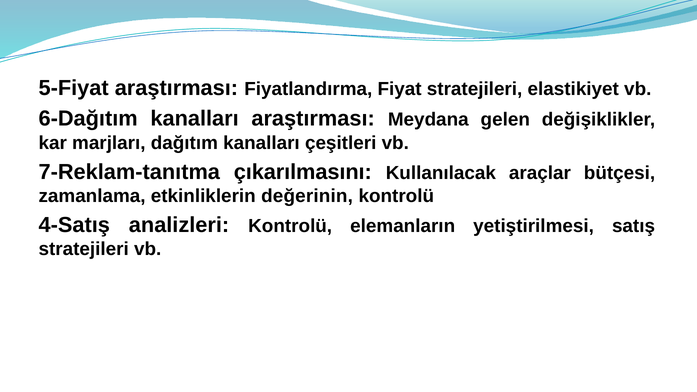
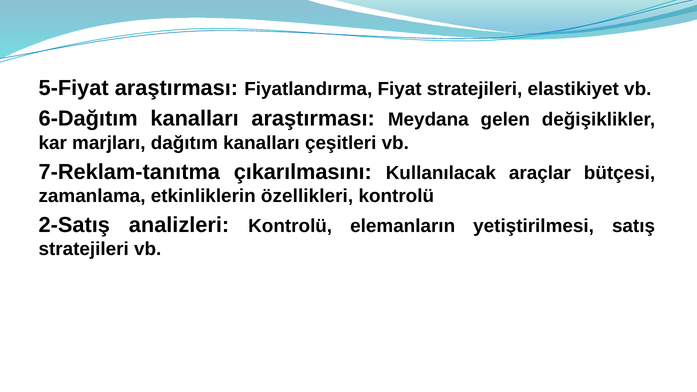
değerinin: değerinin -> özellikleri
4-Satış: 4-Satış -> 2-Satış
